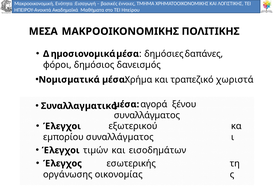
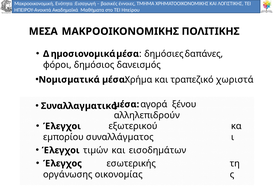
συναλλάγµατος at (147, 115): συναλλάγµατος -> αλληλεπιδρούν
